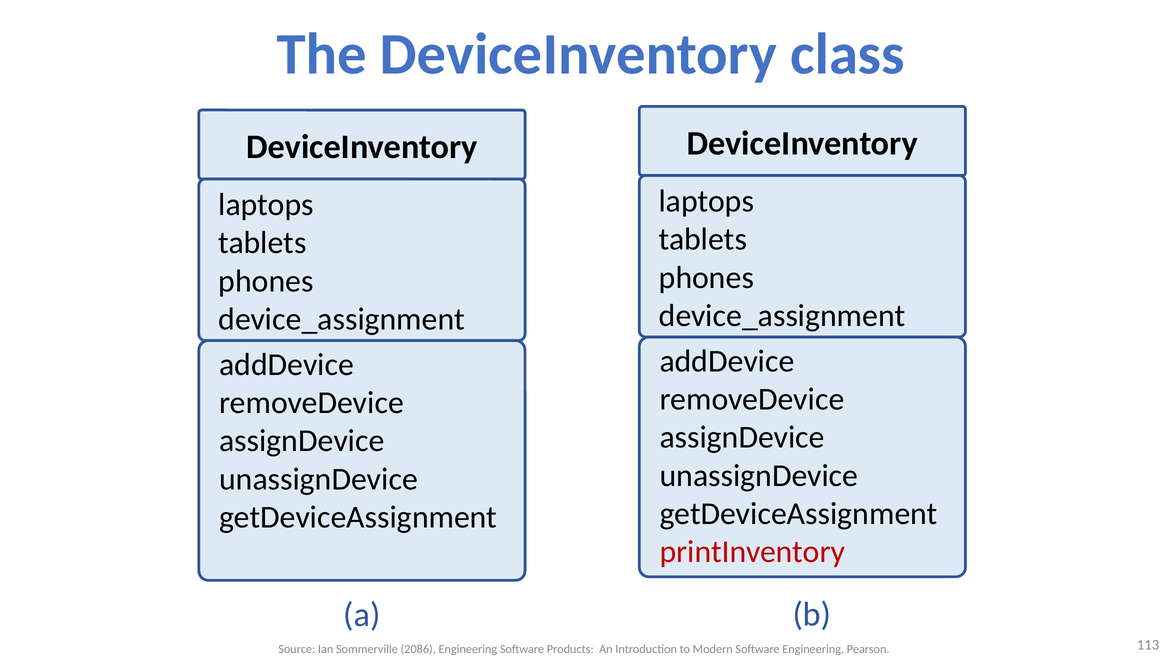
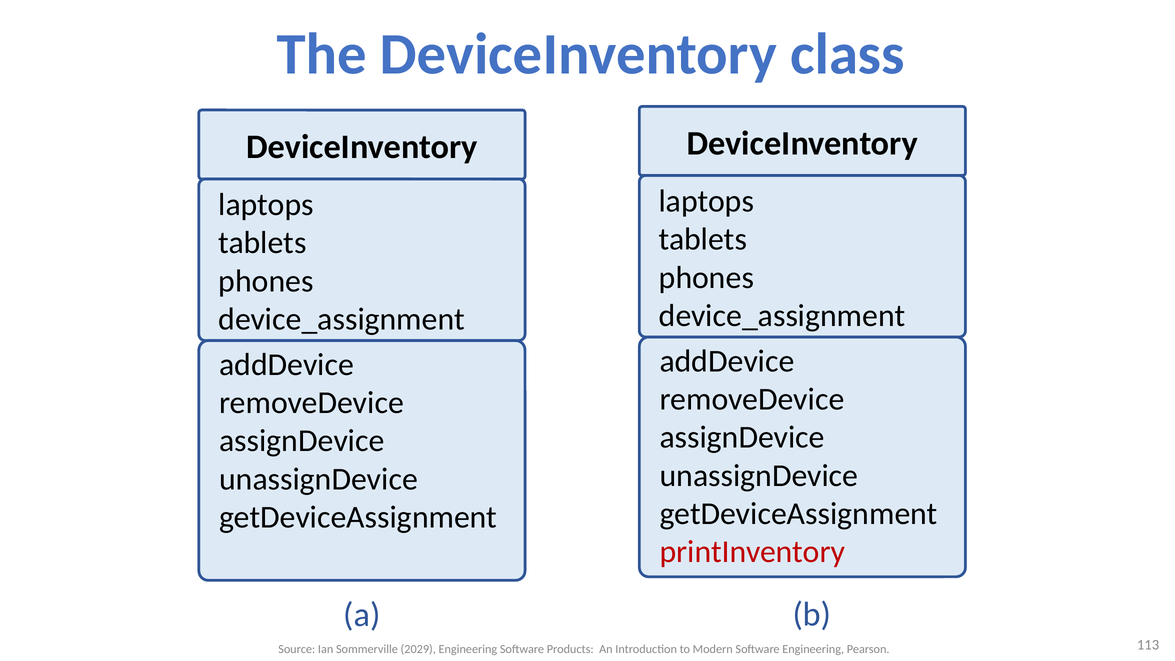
2086: 2086 -> 2029
